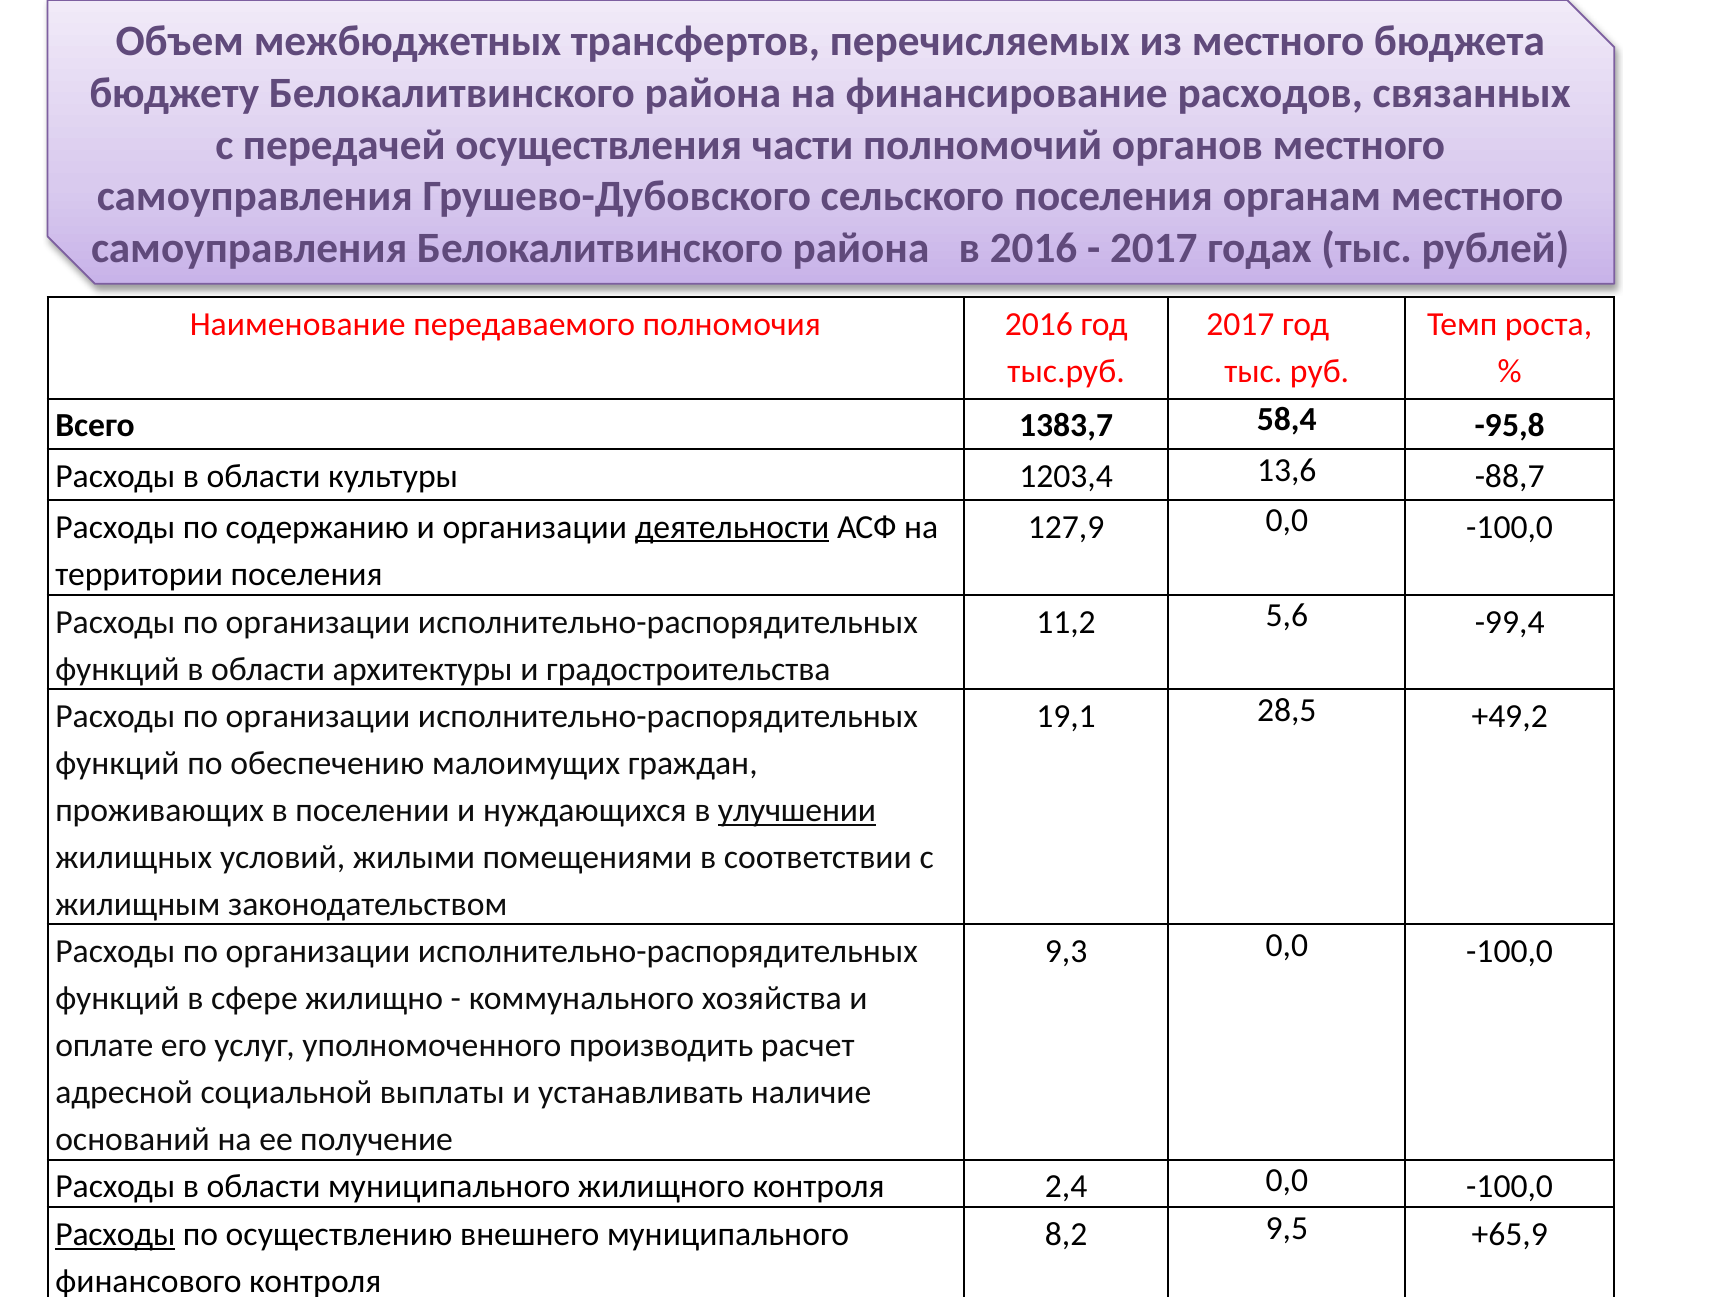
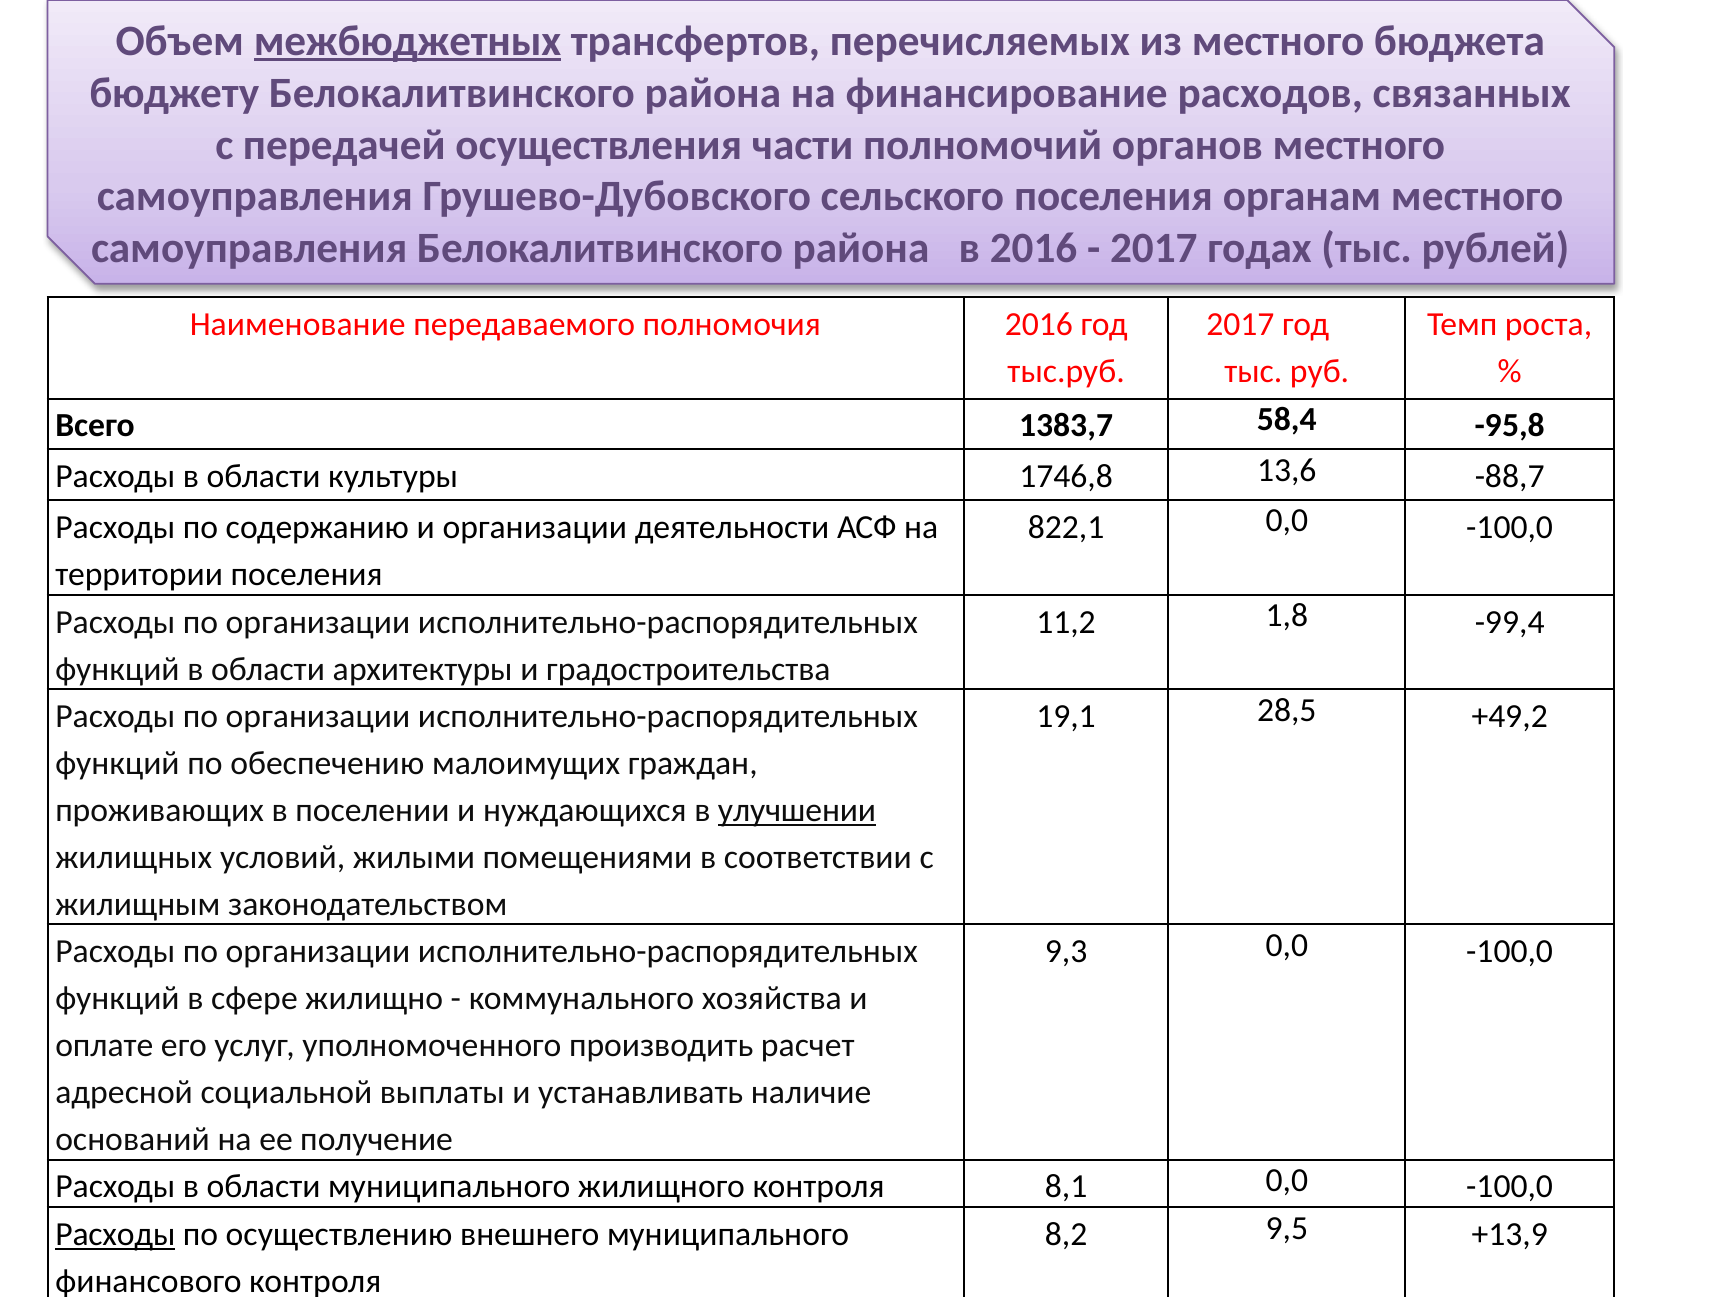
межбюджетных underline: none -> present
1203,4: 1203,4 -> 1746,8
деятельности underline: present -> none
127,9: 127,9 -> 822,1
5,6: 5,6 -> 1,8
2,4: 2,4 -> 8,1
+65,9: +65,9 -> +13,9
